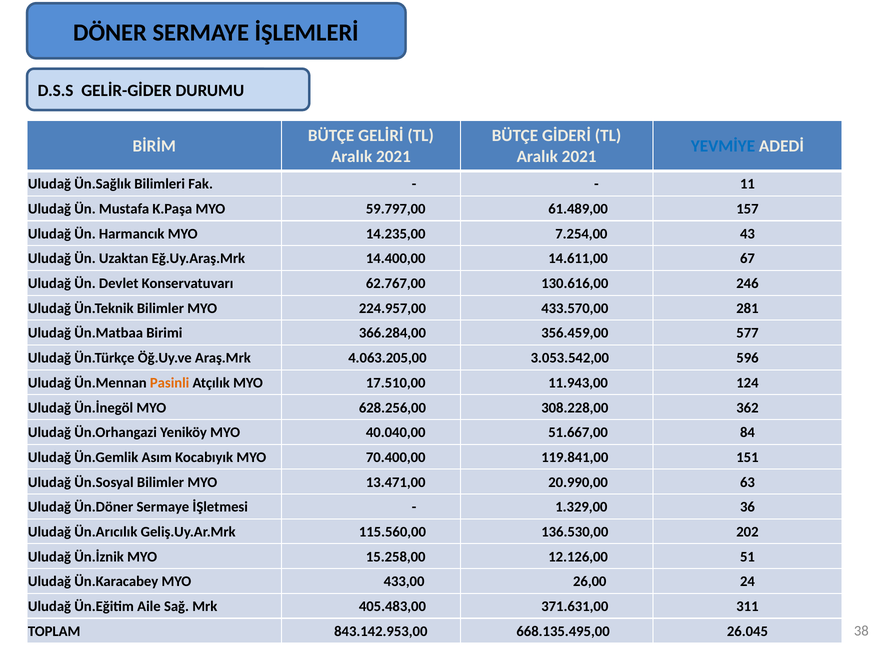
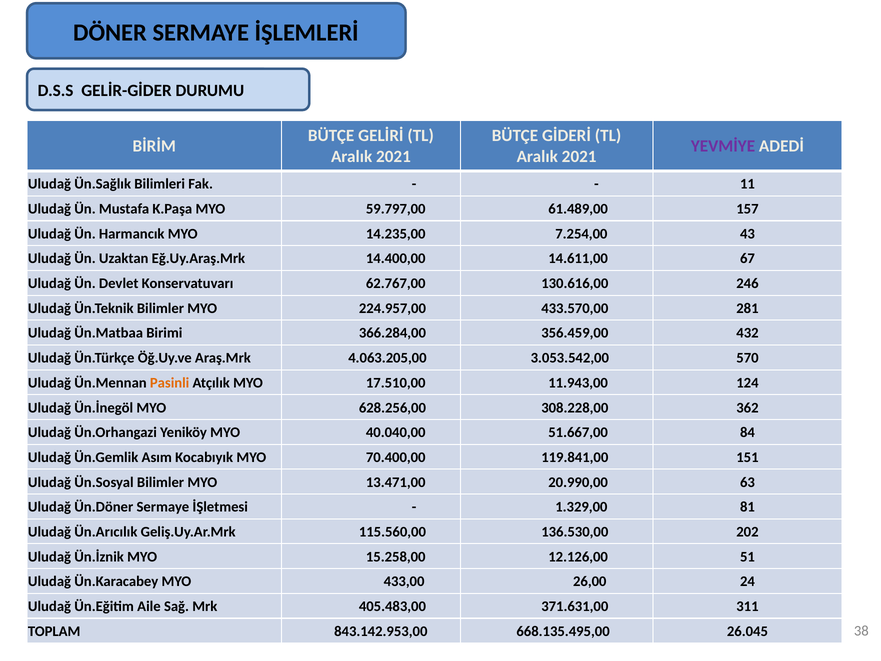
YEVMİYE colour: blue -> purple
577: 577 -> 432
596: 596 -> 570
36: 36 -> 81
